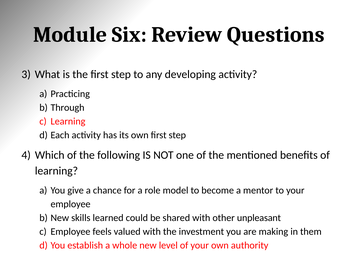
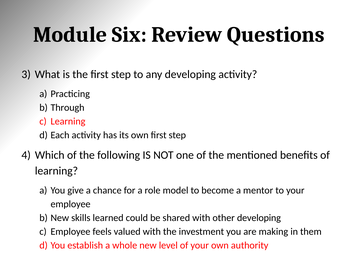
other unpleasant: unpleasant -> developing
